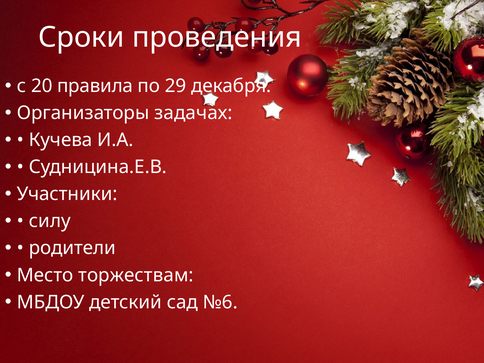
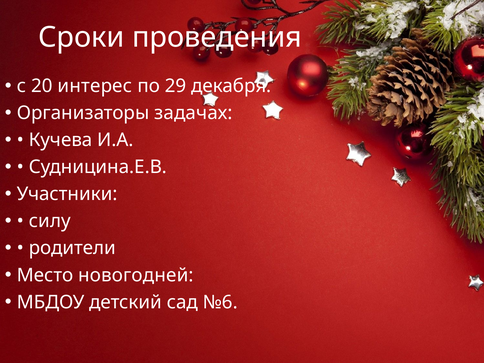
правила: правила -> интерес
торжествам: торжествам -> новогодней
